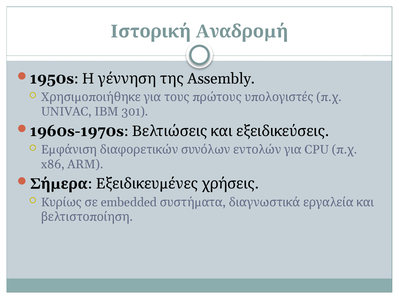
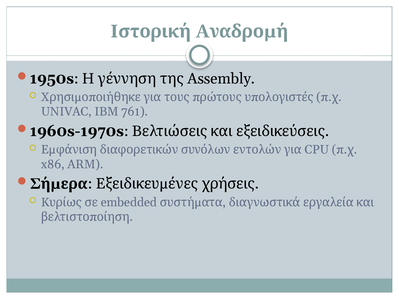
301: 301 -> 761
